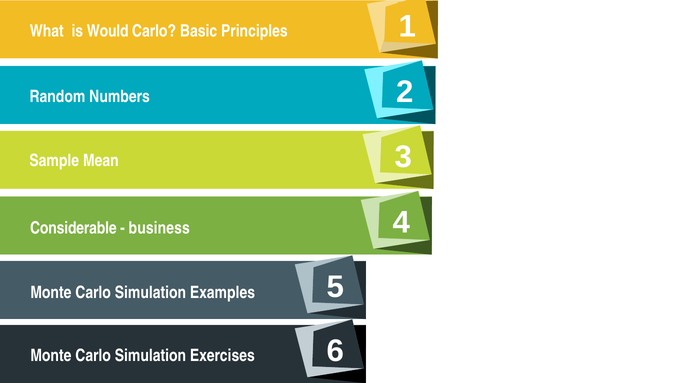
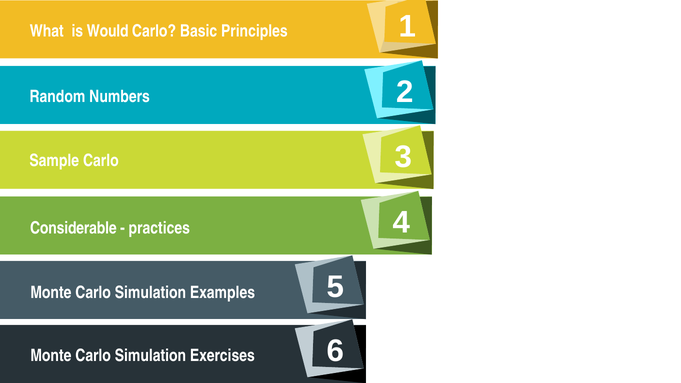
Sample Mean: Mean -> Carlo
business: business -> practices
